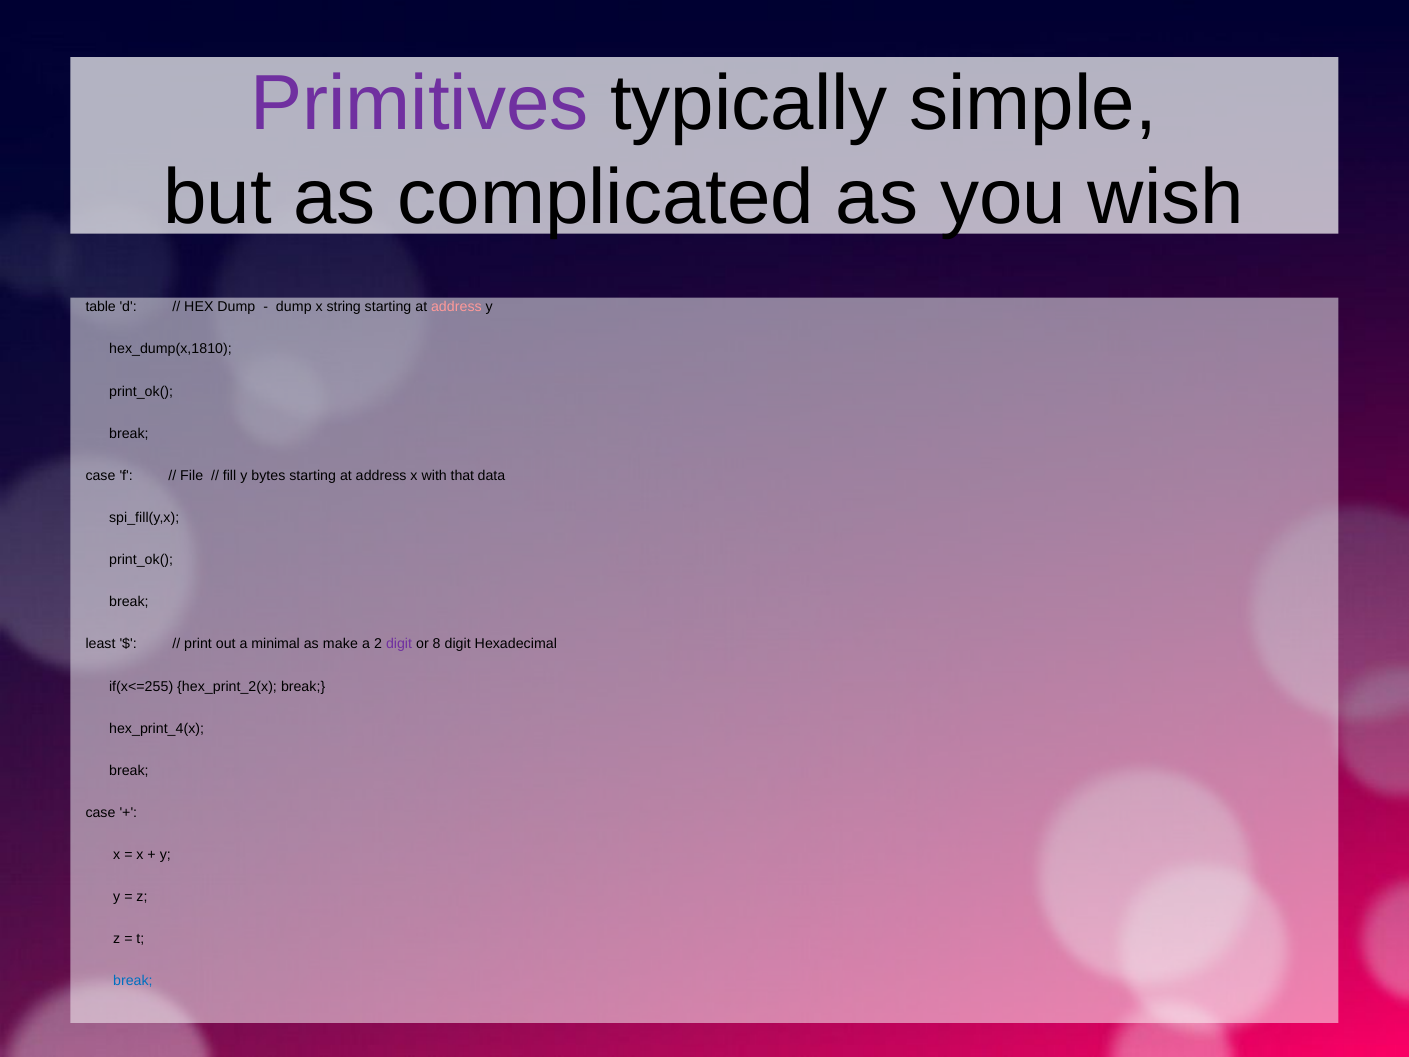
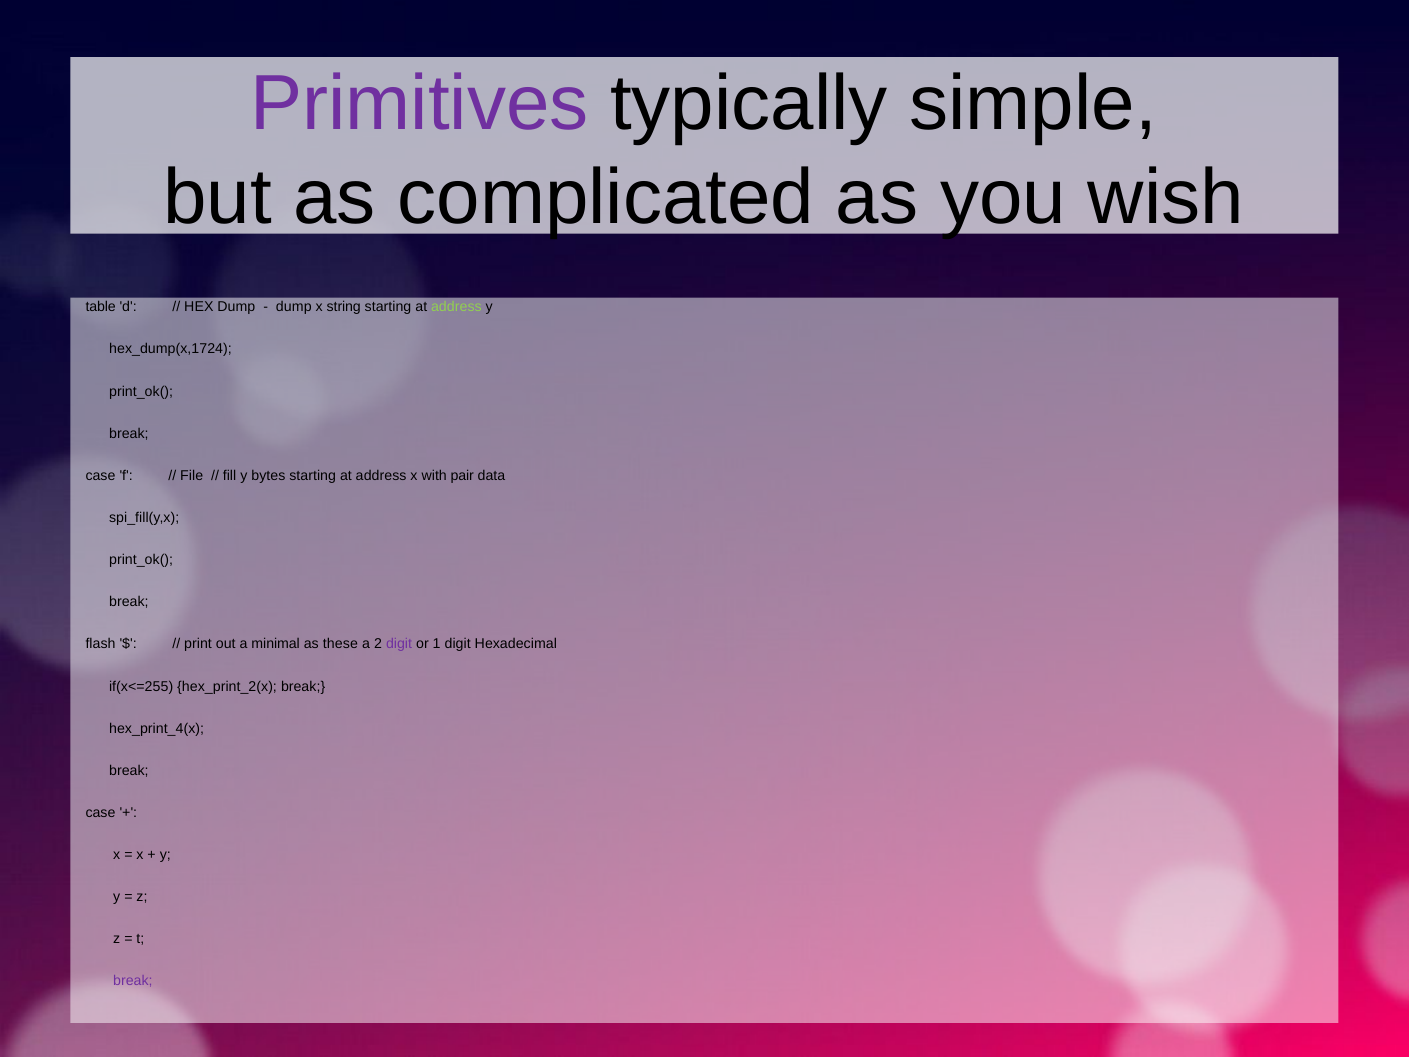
address at (456, 307) colour: pink -> light green
hex_dump(x,1810: hex_dump(x,1810 -> hex_dump(x,1724
that: that -> pair
least: least -> flash
make: make -> these
8: 8 -> 1
break at (133, 981) colour: blue -> purple
